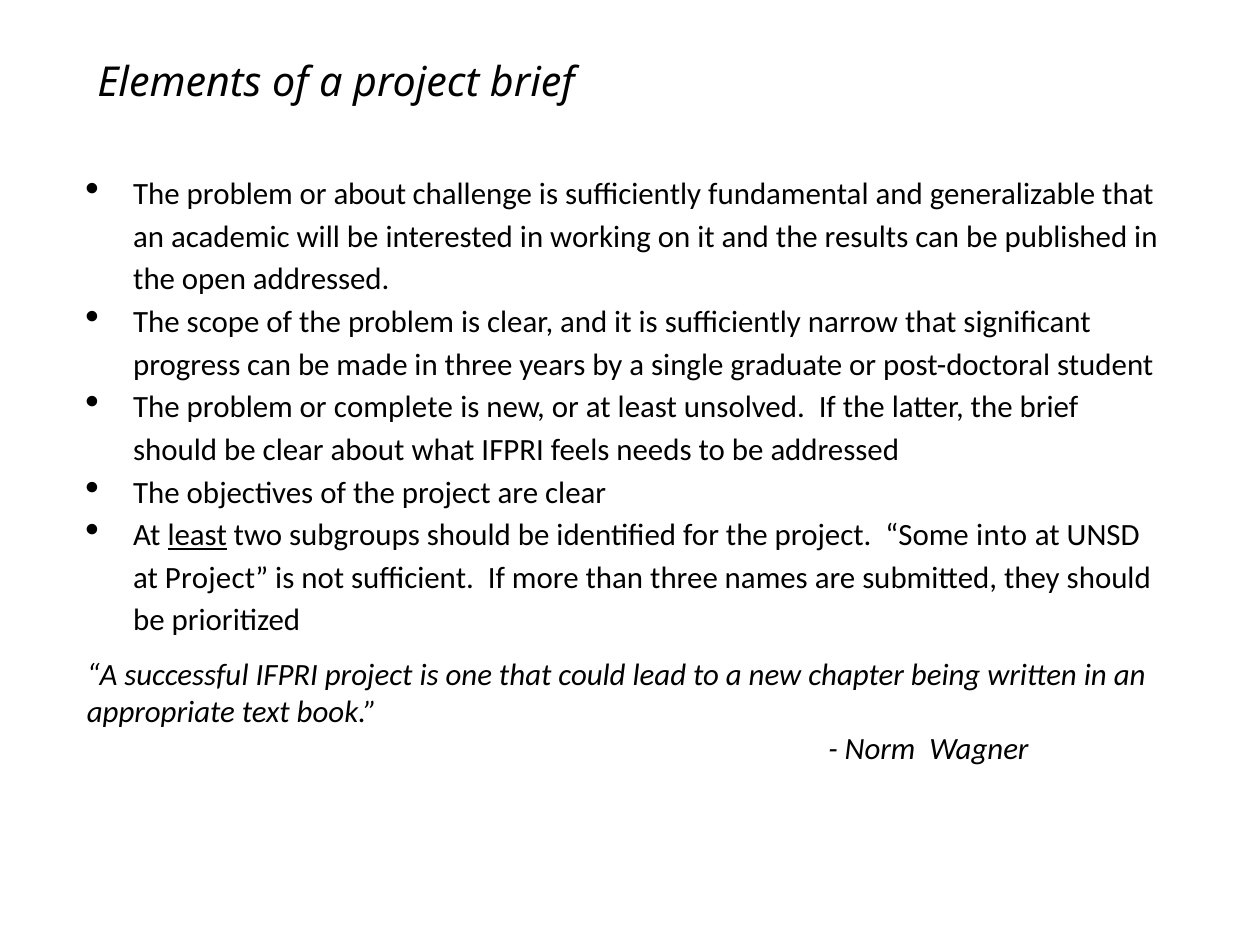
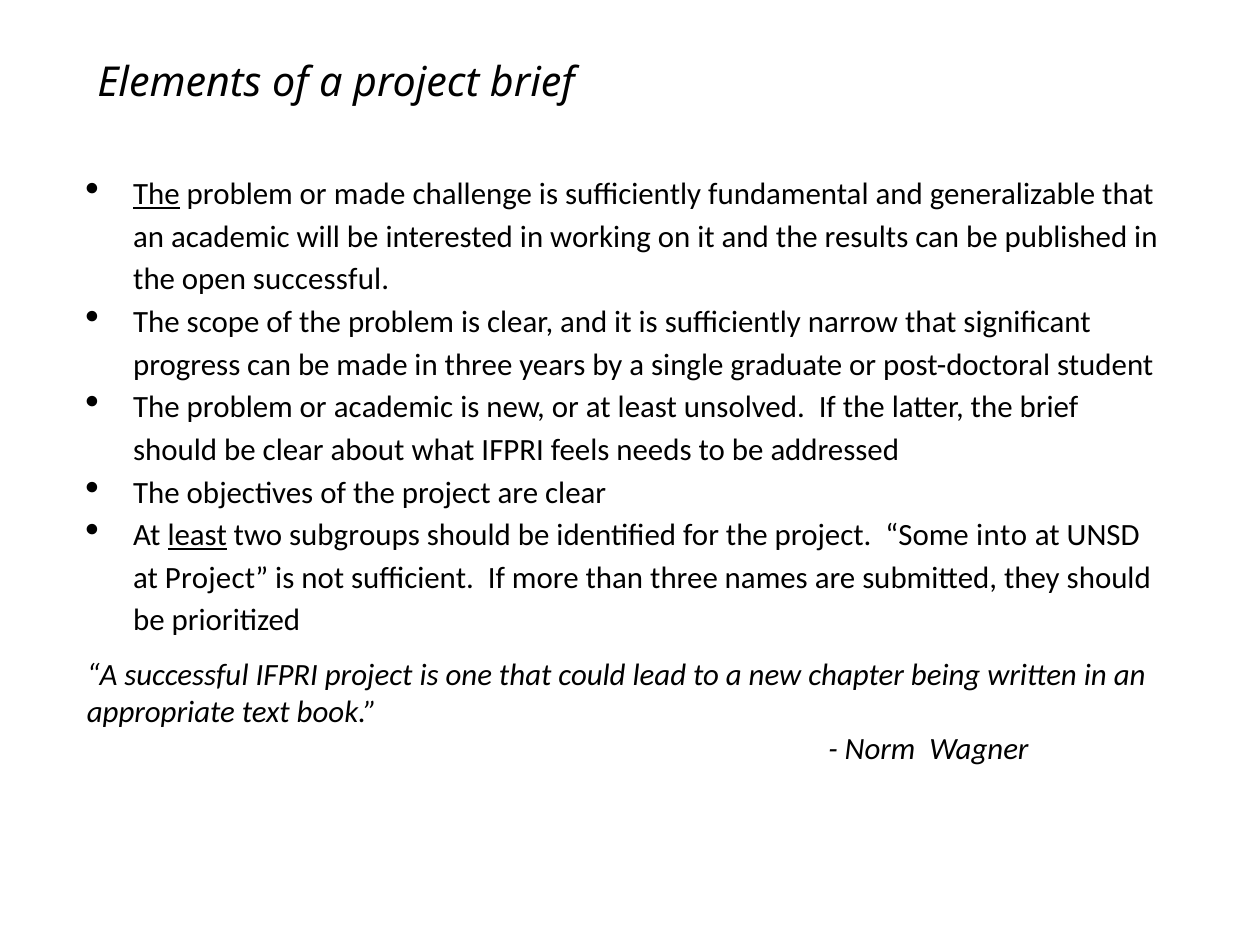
The at (156, 194) underline: none -> present
or about: about -> made
open addressed: addressed -> successful
or complete: complete -> academic
